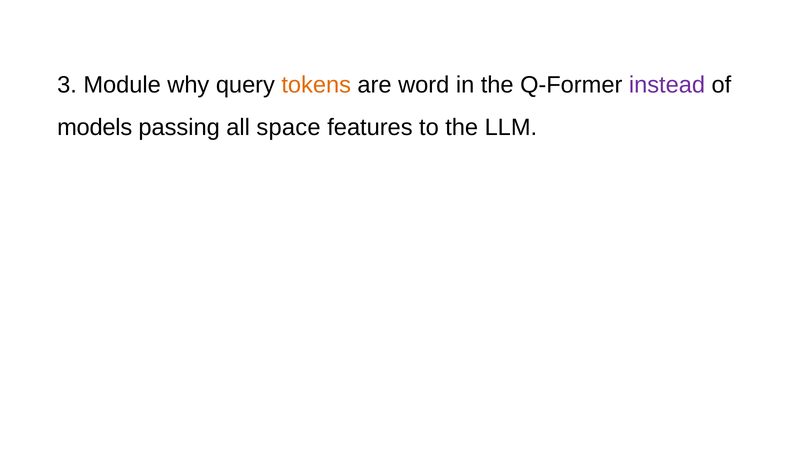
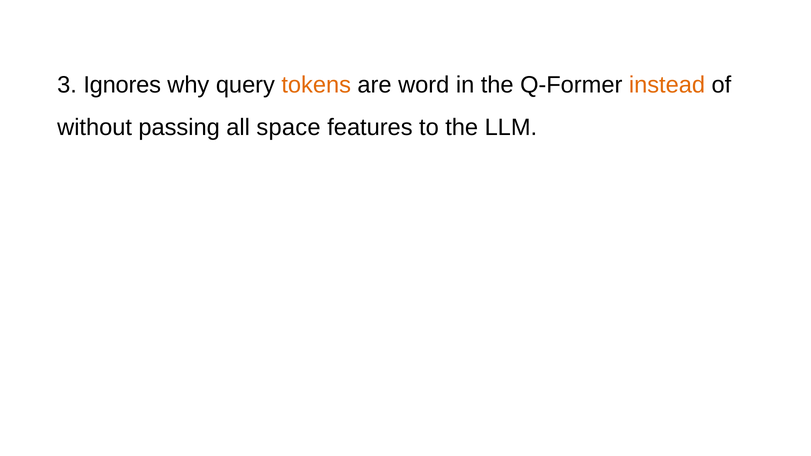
Module: Module -> Ignores
instead colour: purple -> orange
models: models -> without
